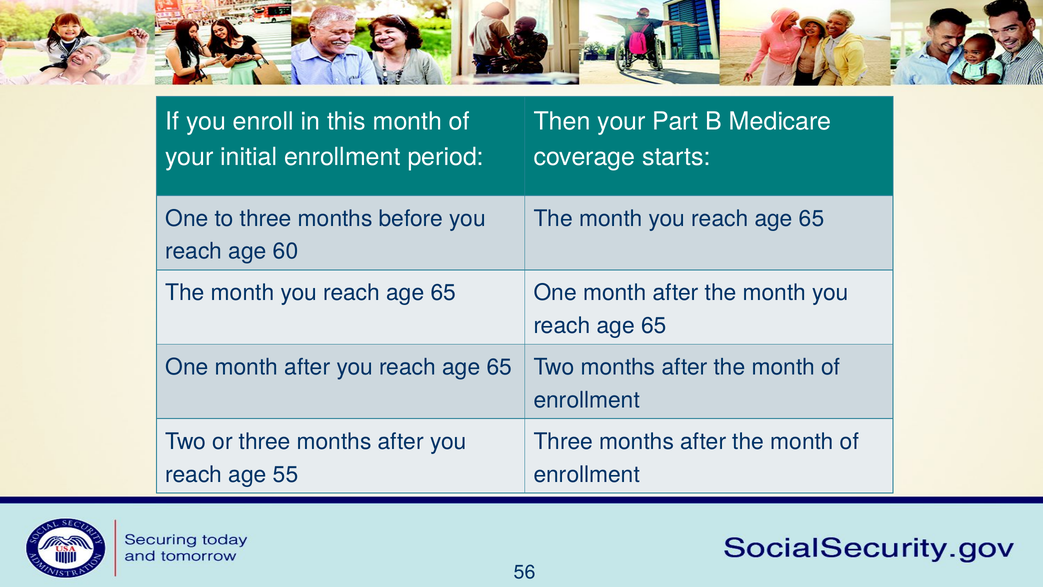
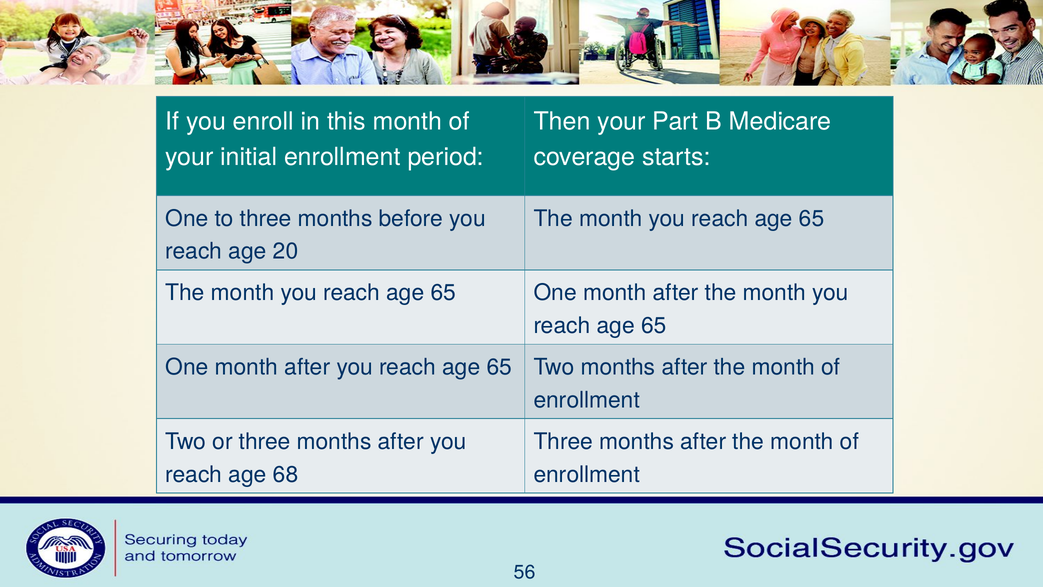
60: 60 -> 20
55: 55 -> 68
